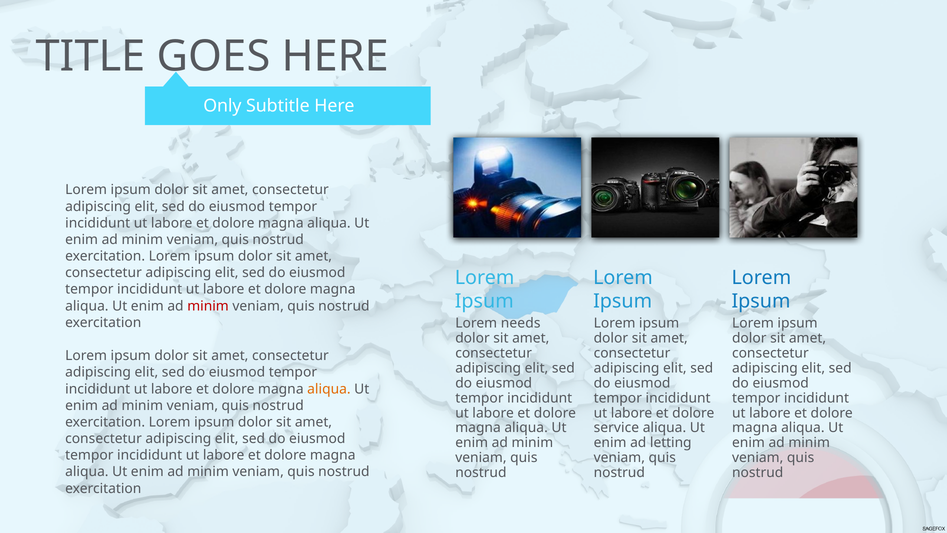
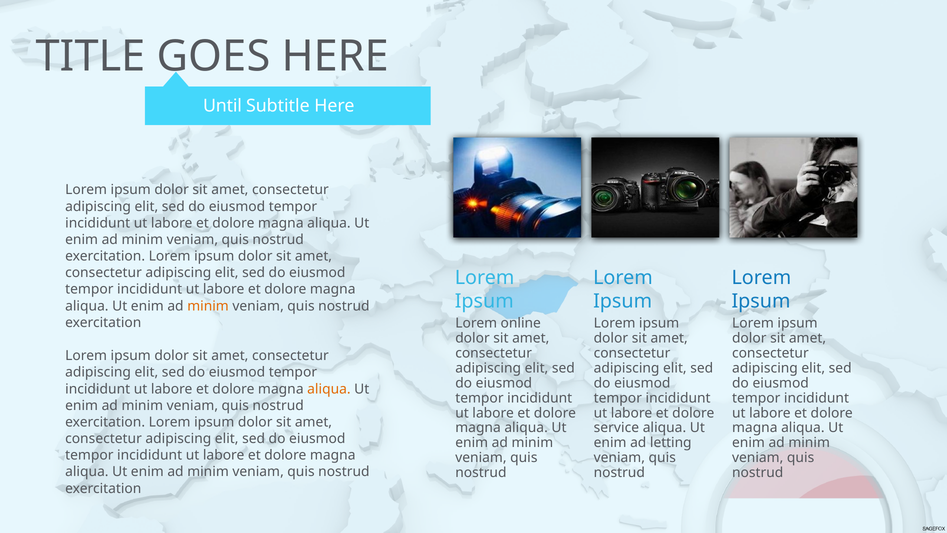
Only: Only -> Until
minim at (208, 306) colour: red -> orange
needs: needs -> online
